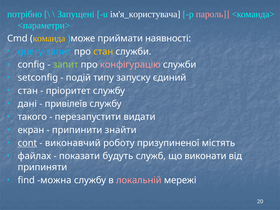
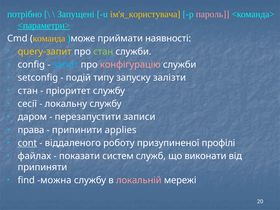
ім'я_користувача colour: white -> yellow
<параметри> underline: none -> present
query-запит colour: light blue -> yellow
стан at (103, 52) colour: yellow -> light green
запит colour: light green -> light blue
єдиний: єдиний -> залізти
дані: дані -> сесії
привілеїв: привілеїв -> локальну
такого: такого -> даром
видати: видати -> записи
екран: екран -> права
знайти: знайти -> applies
виконавчий: виконавчий -> віддаленого
містять: містять -> профілі
будуть: будуть -> систем
